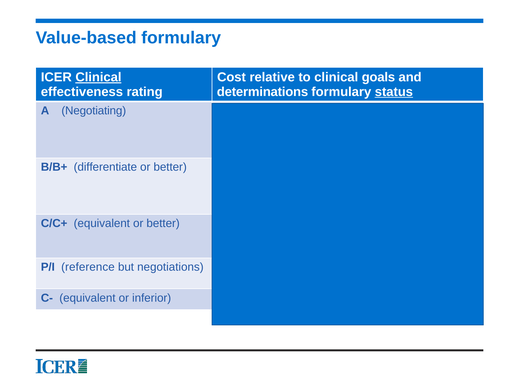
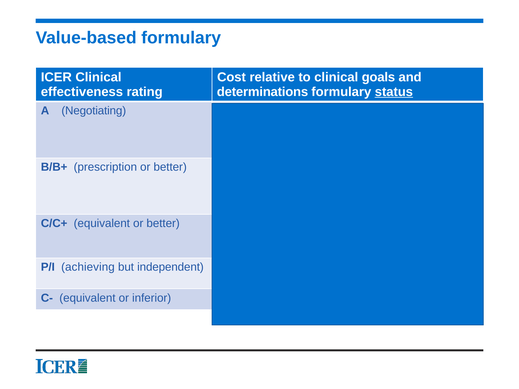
Clinical at (98, 77) underline: present -> none
differentiate: differentiate -> prescription
reference: reference -> achieving
negotiations: negotiations -> independent
